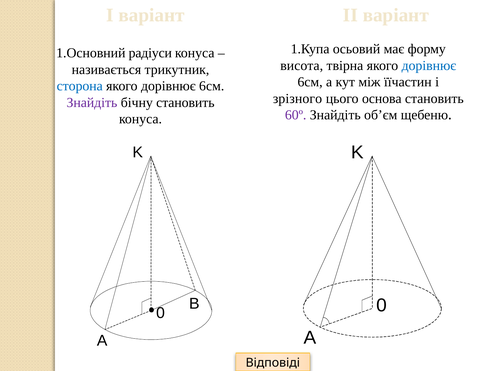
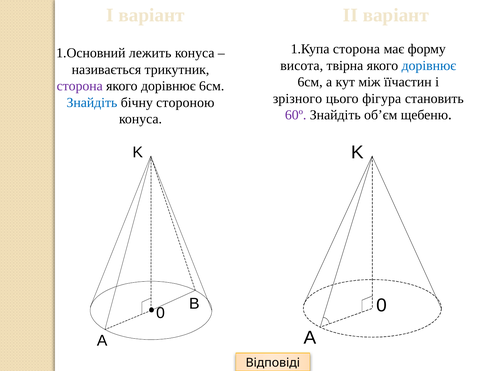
1.Купа осьовий: осьовий -> сторона
радіуси: радіуси -> лежить
сторона at (80, 86) colour: blue -> purple
основа: основа -> фігура
Знайдіть at (92, 103) colour: purple -> blue
бічну становить: становить -> стороною
